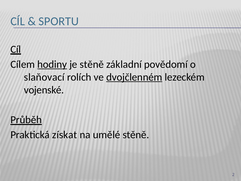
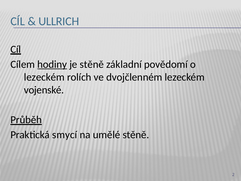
SPORTU: SPORTU -> ULLRICH
slaňovací at (44, 77): slaňovací -> lezeckém
dvojčlenném underline: present -> none
získat: získat -> smycí
